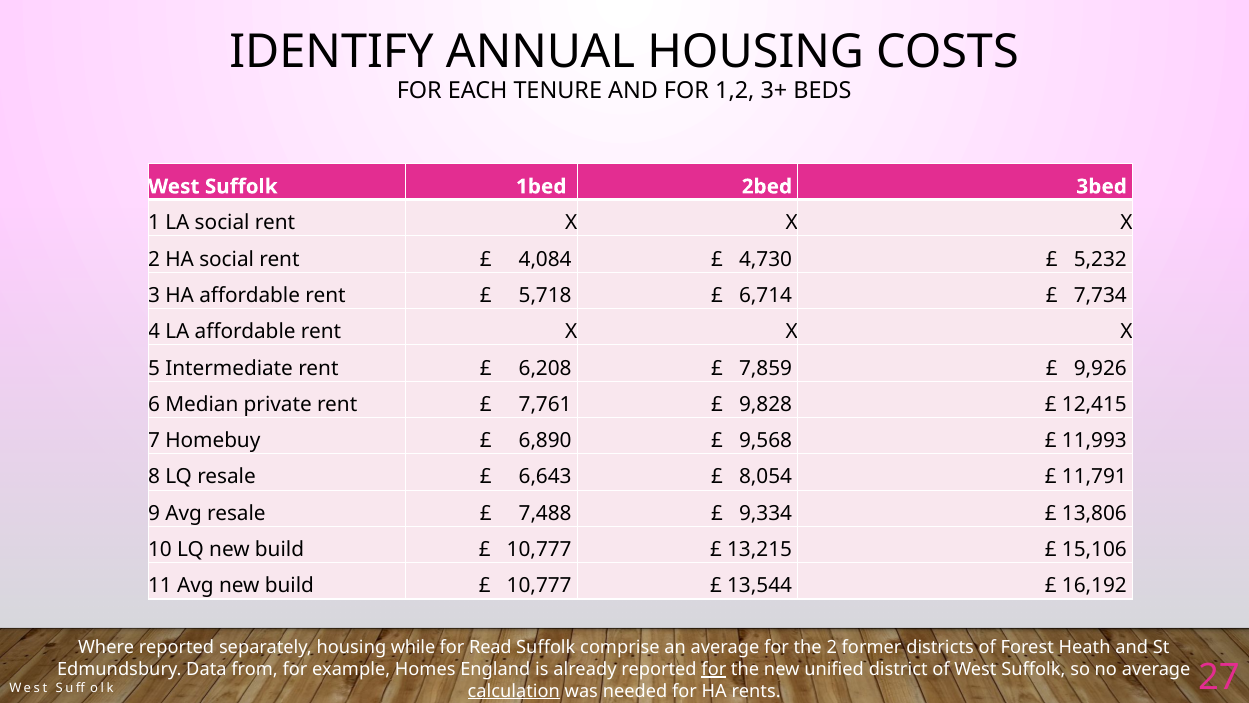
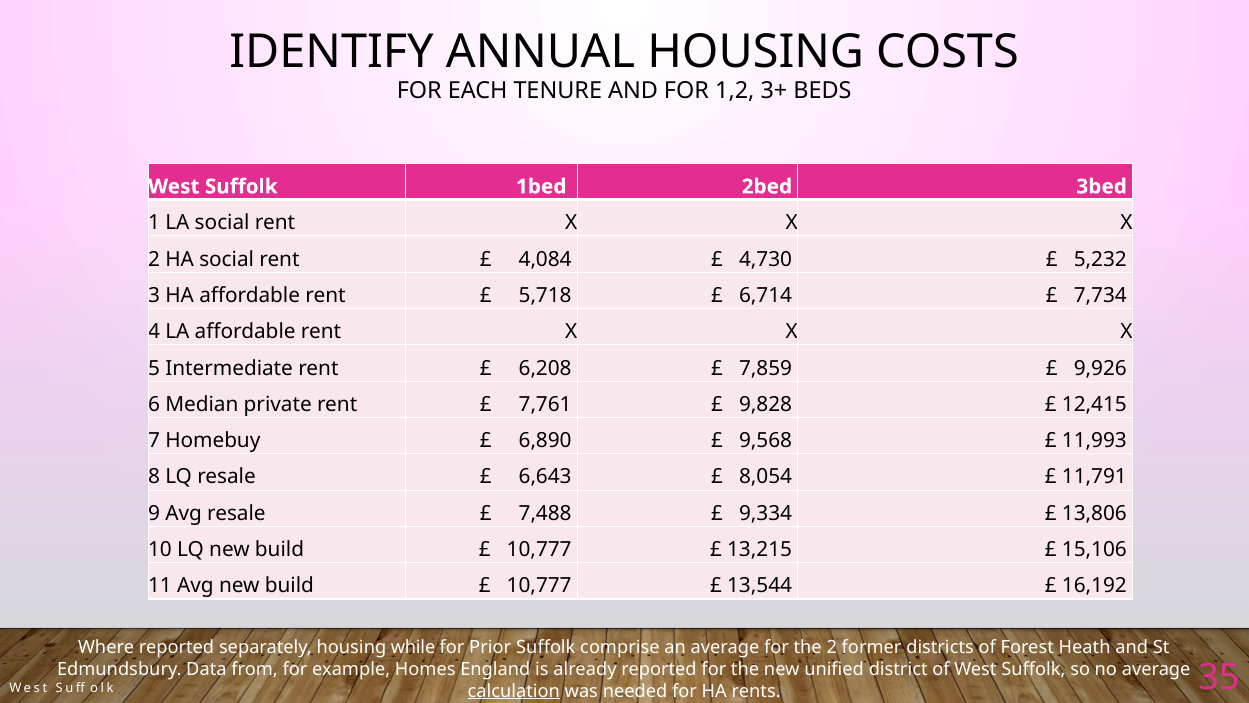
Read: Read -> Prior
for at (714, 669) underline: present -> none
27: 27 -> 35
